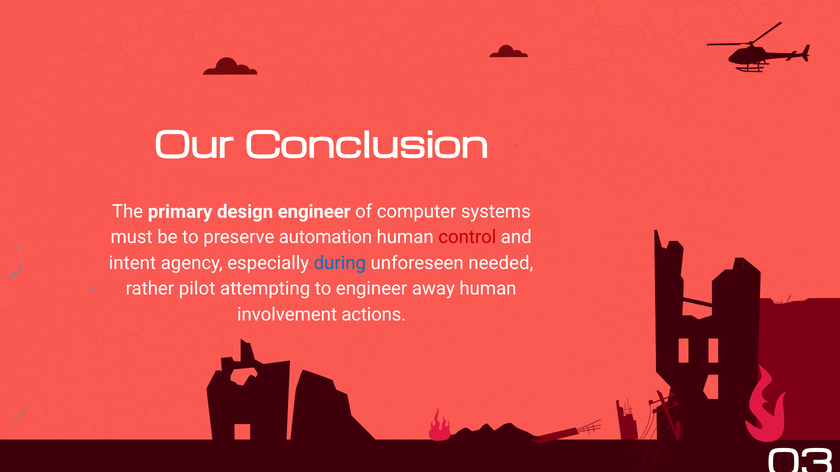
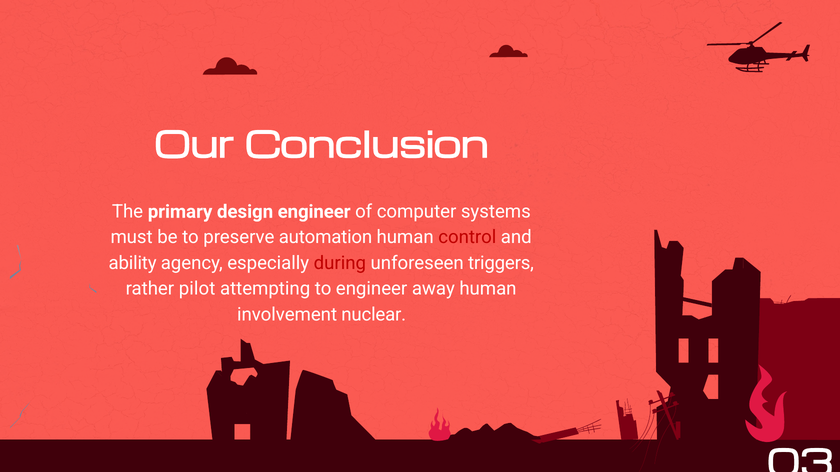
intent: intent -> ability
during colour: blue -> red
needed: needed -> triggers
actions: actions -> nuclear
